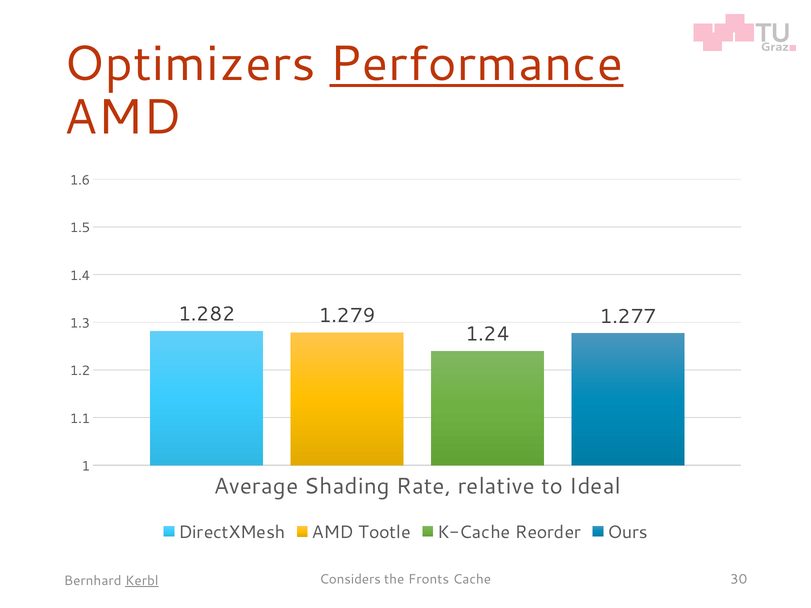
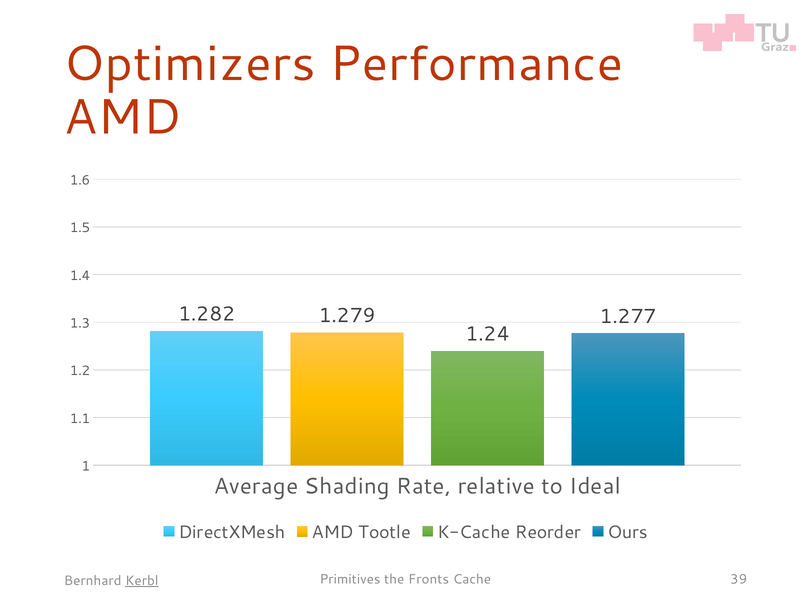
Performance underline: present -> none
Considers: Considers -> Primitives
30: 30 -> 39
